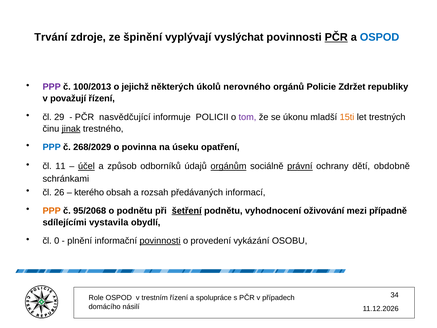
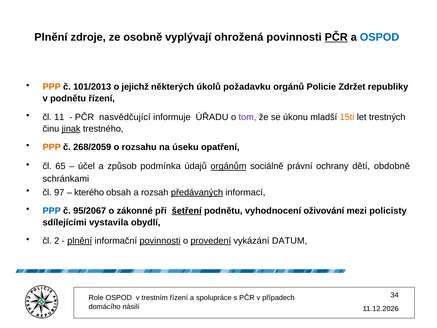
Trvání at (51, 37): Trvání -> Plnění
špinění: špinění -> osobně
vyslýchat: vyslýchat -> ohrožená
PPP at (52, 87) colour: purple -> orange
100/2013: 100/2013 -> 101/2013
nerovného: nerovného -> požadavku
v považují: považují -> podnětu
29: 29 -> 11
POLICII: POLICII -> ÚŘADU
PPP at (52, 147) colour: blue -> orange
268/2029: 268/2029 -> 268/2059
povinna: povinna -> rozsahu
11: 11 -> 65
účel underline: present -> none
odborníků: odborníků -> podmínka
právní underline: present -> none
26: 26 -> 97
předávaných underline: none -> present
PPP at (52, 211) colour: orange -> blue
95/2068: 95/2068 -> 95/2067
o podnětu: podnětu -> zákonné
případně: případně -> policisty
0: 0 -> 2
plnění at (80, 241) underline: none -> present
provedení underline: none -> present
OSOBU: OSOBU -> DATUM
